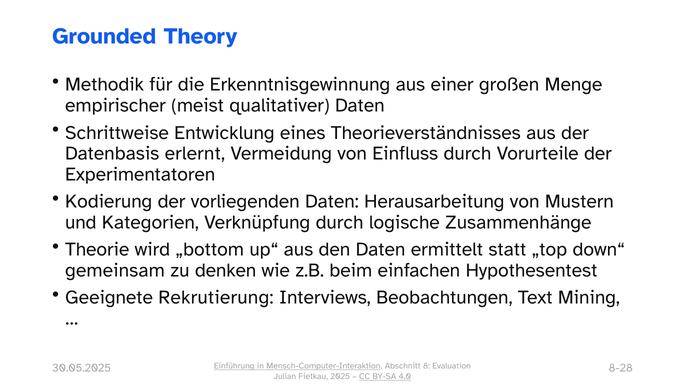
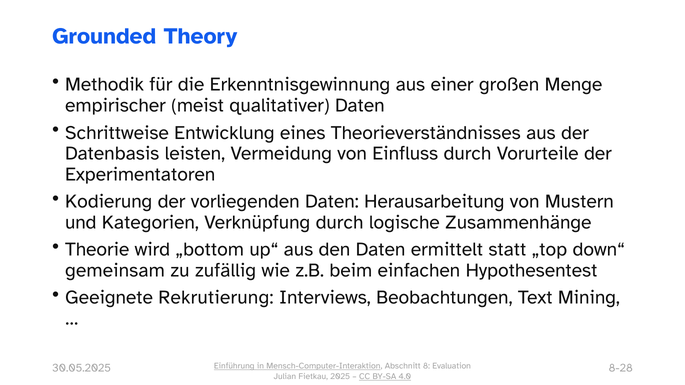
erlernt: erlernt -> leisten
denken: denken -> zufällig
